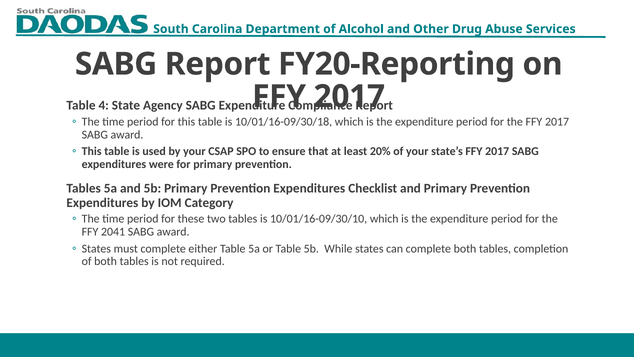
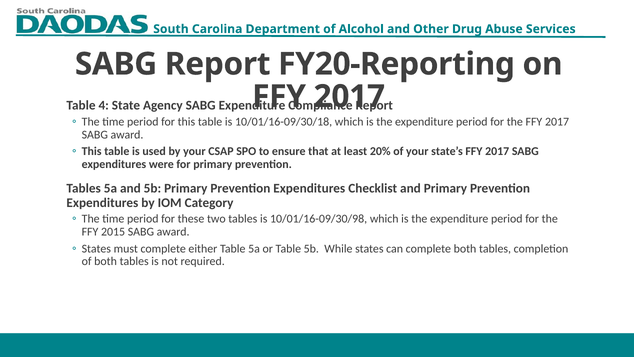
10/01/16-09/30/10: 10/01/16-09/30/10 -> 10/01/16-09/30/98
2041: 2041 -> 2015
